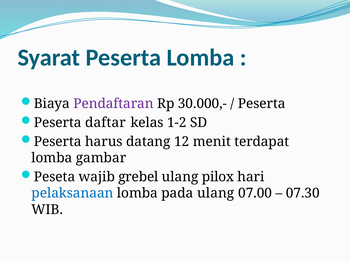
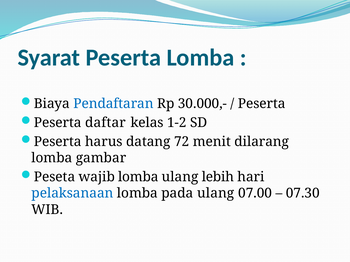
Pendaftaran colour: purple -> blue
12: 12 -> 72
terdapat: terdapat -> dilarang
wajib grebel: grebel -> lomba
pilox: pilox -> lebih
